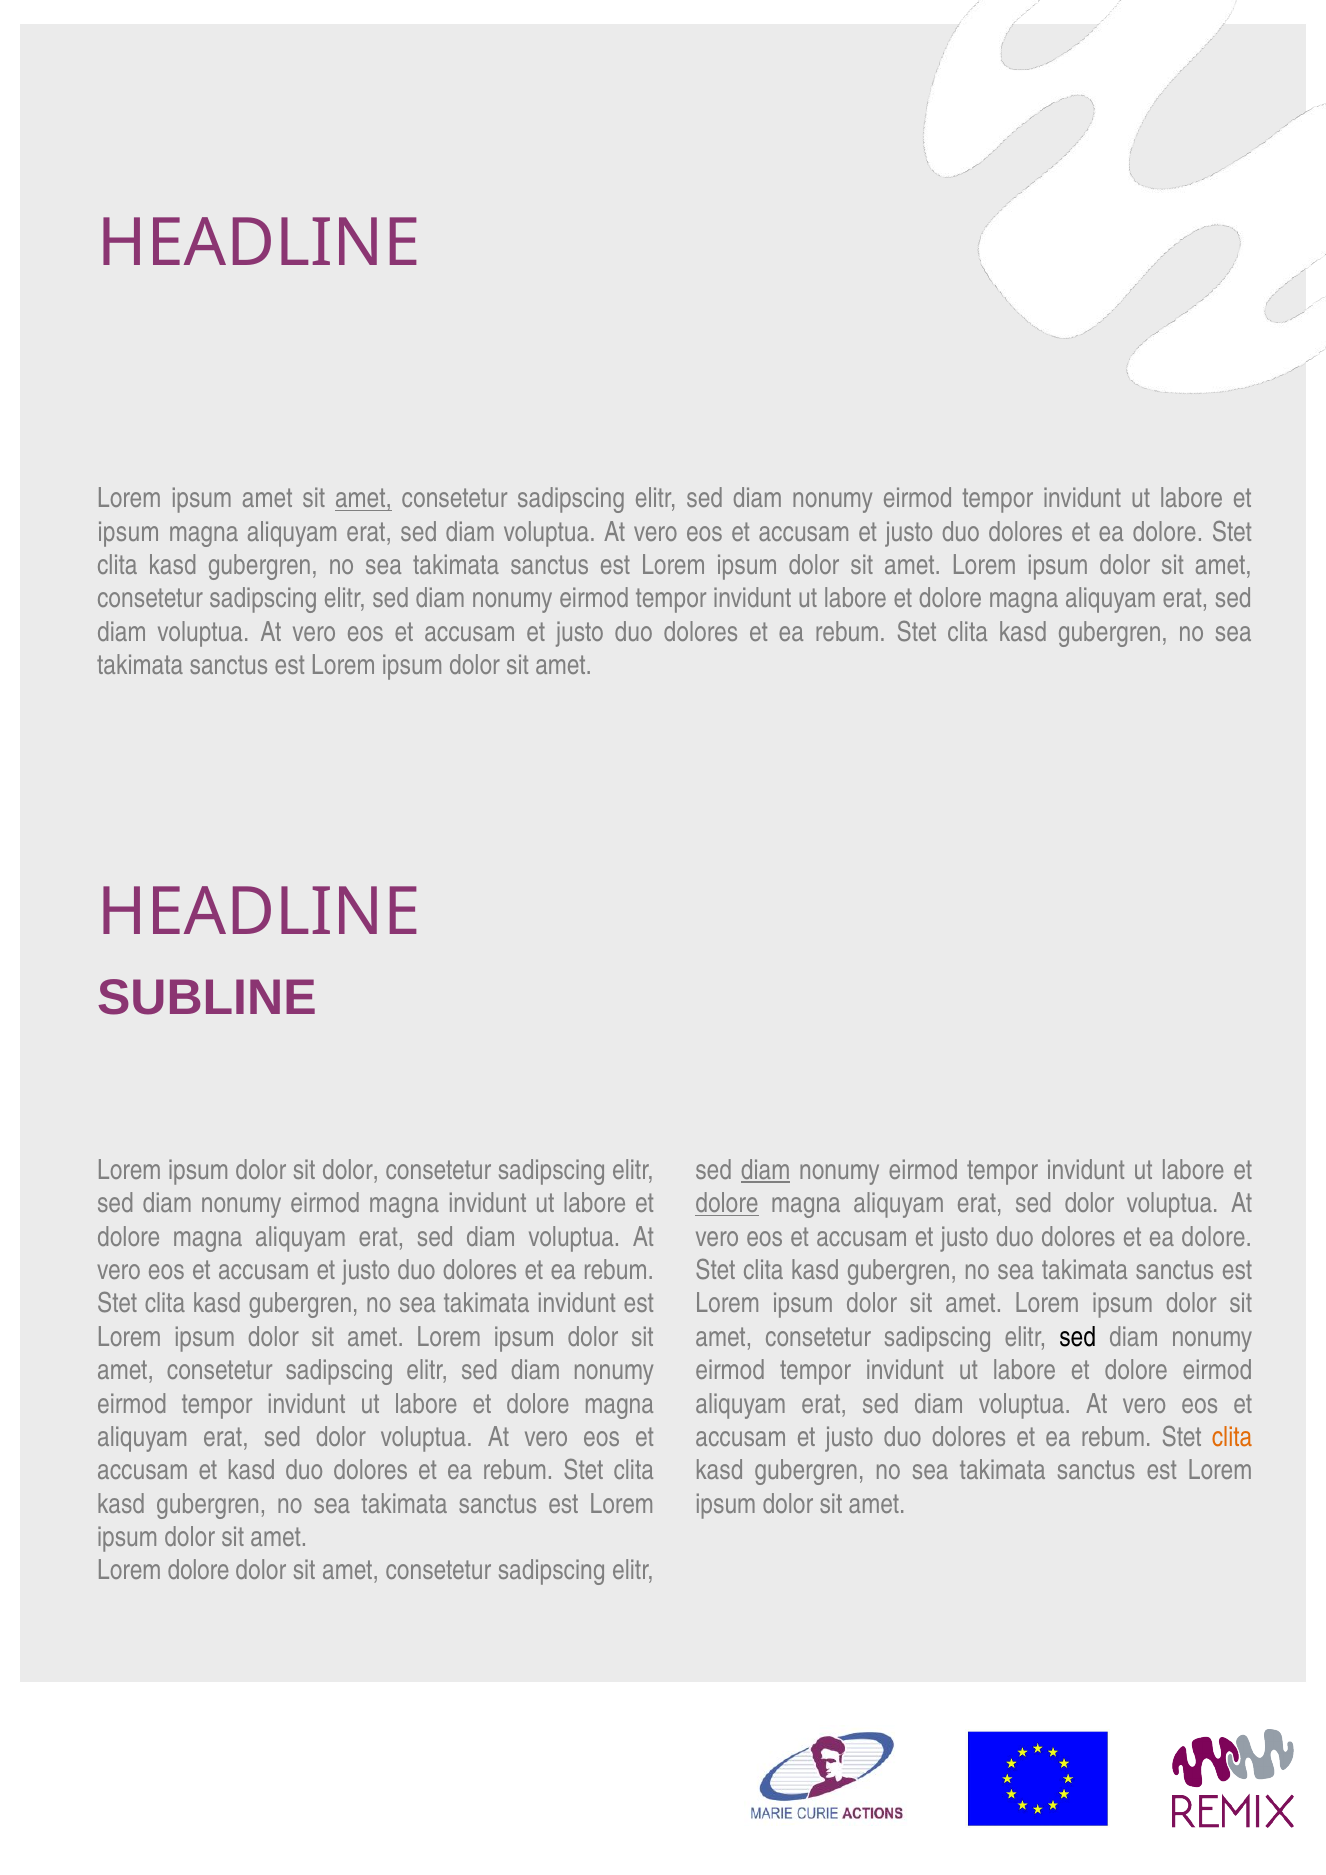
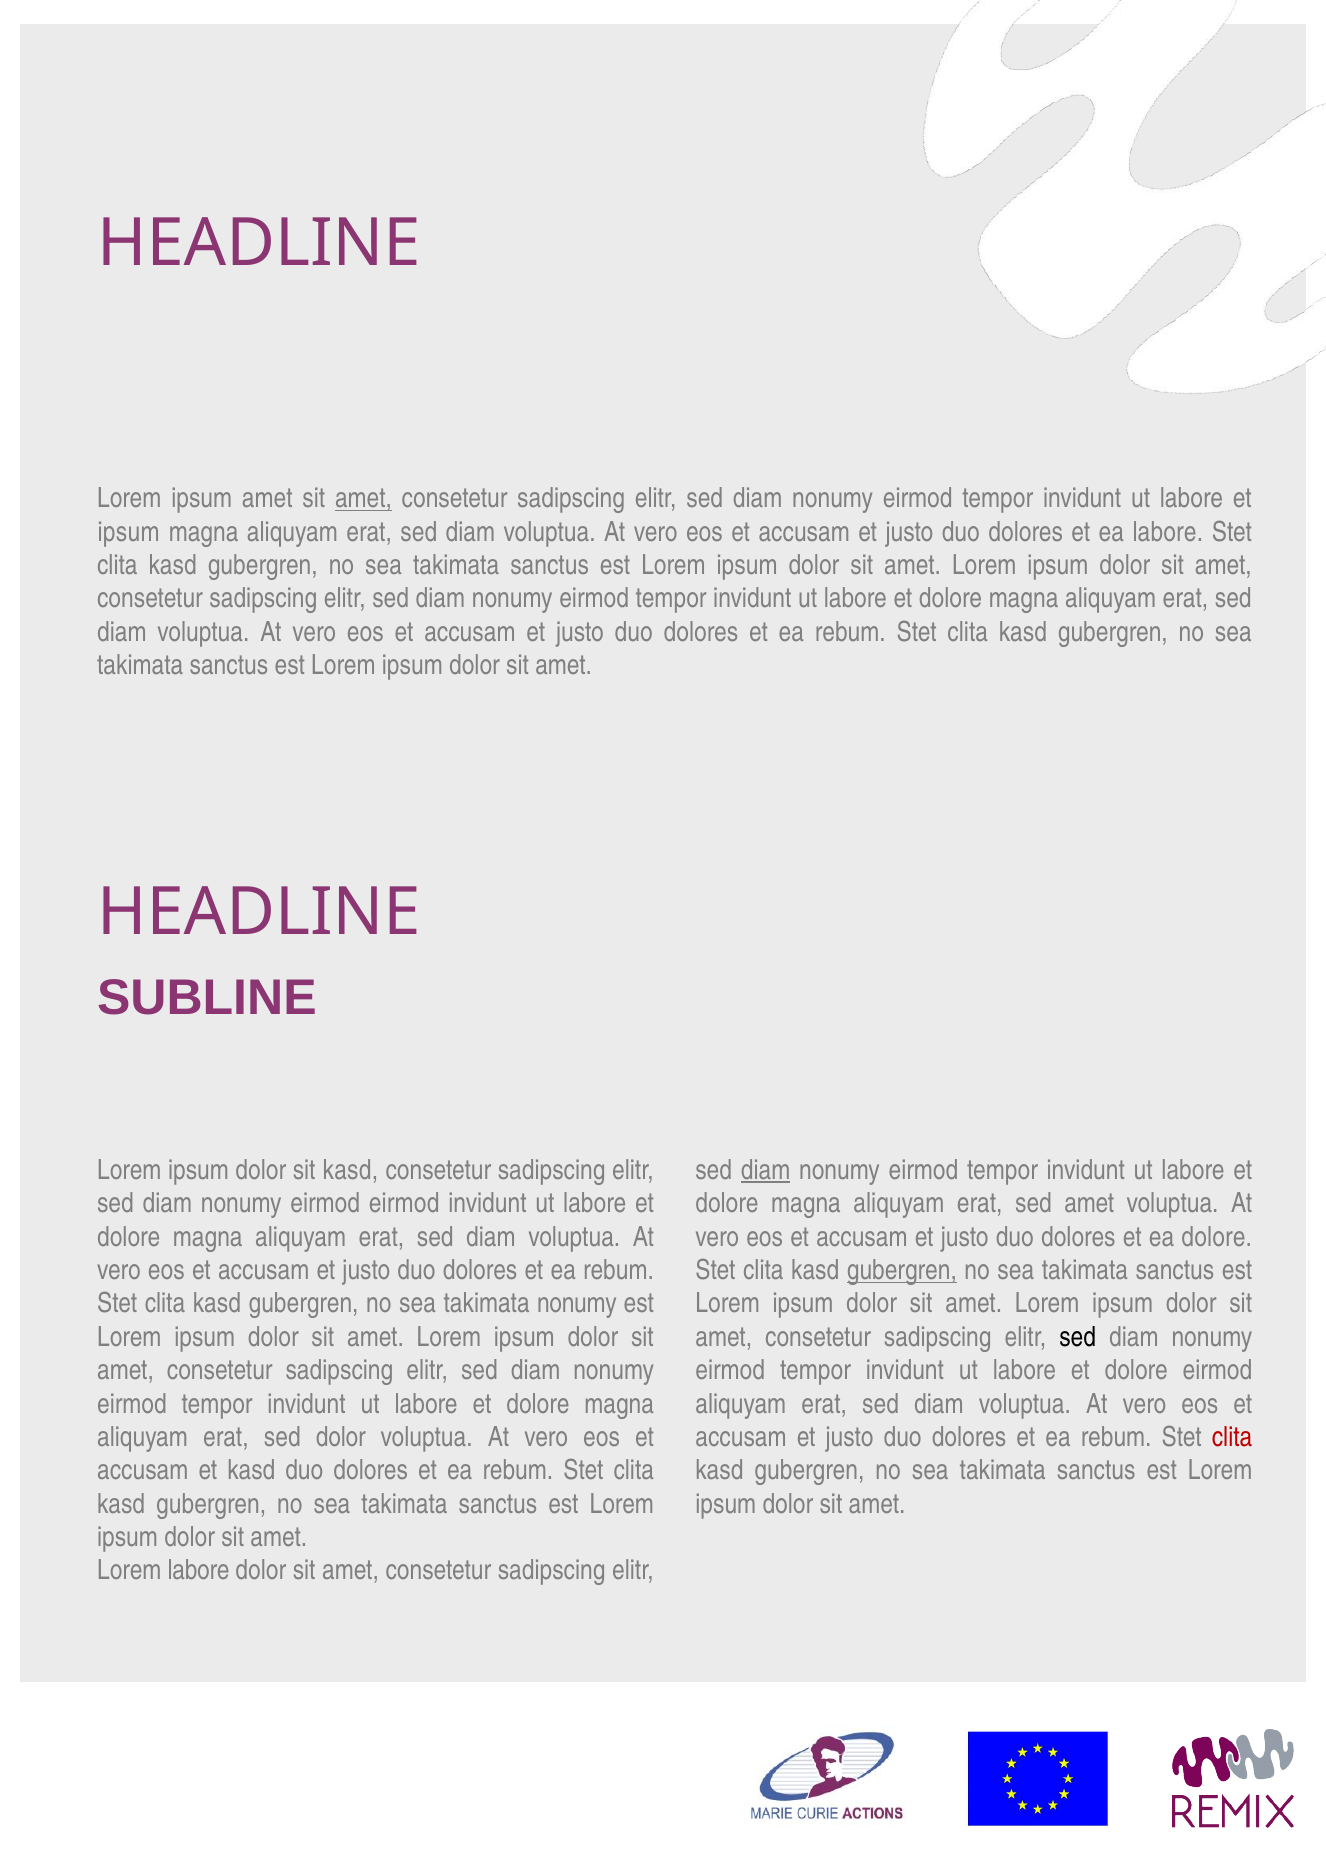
dolore at (1168, 532): dolore -> labore
sit dolor: dolor -> kasd
eirmod magna: magna -> eirmod
dolore at (727, 1204) underline: present -> none
dolor at (1089, 1204): dolor -> amet
gubergren at (902, 1270) underline: none -> present
takimata invidunt: invidunt -> nonumy
clita at (1232, 1437) colour: orange -> red
Lorem dolore: dolore -> labore
